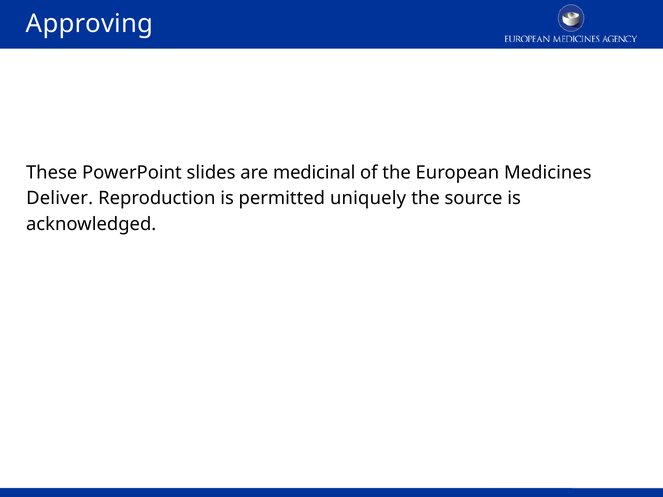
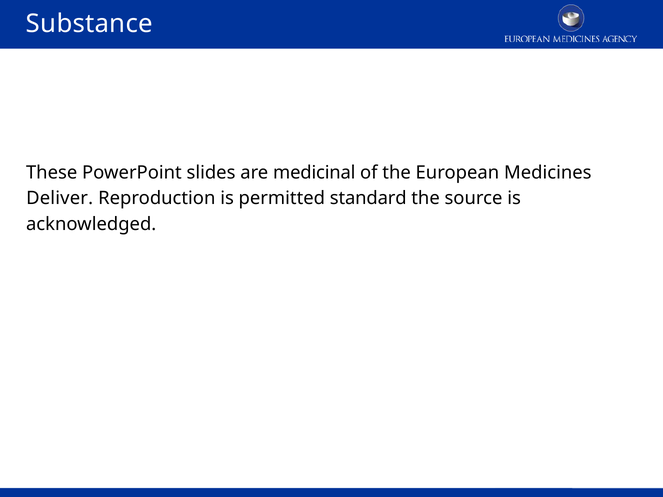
Approving: Approving -> Substance
uniquely: uniquely -> standard
